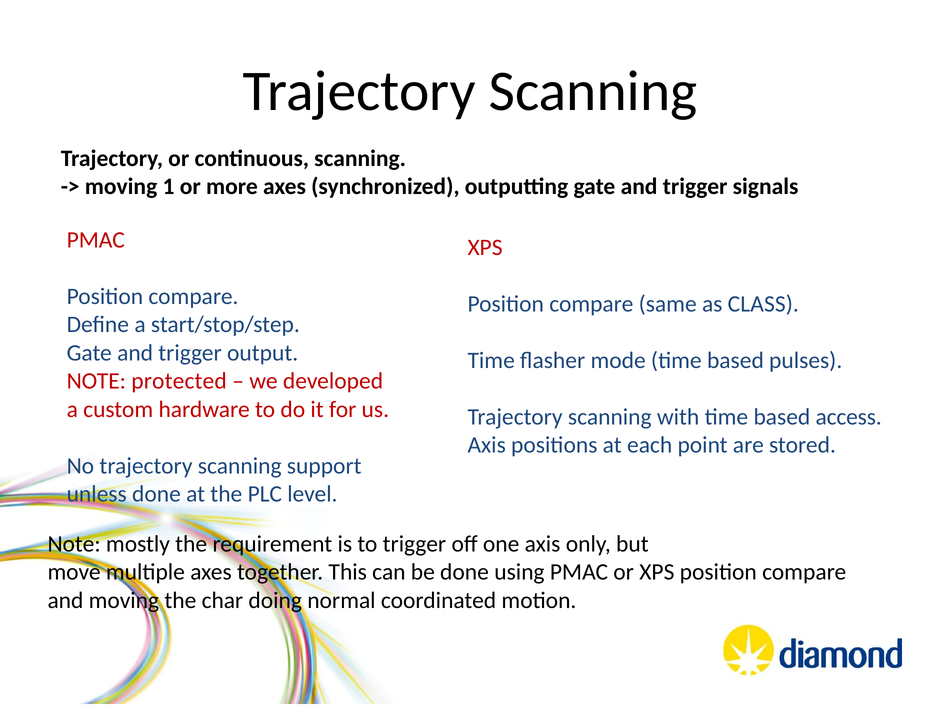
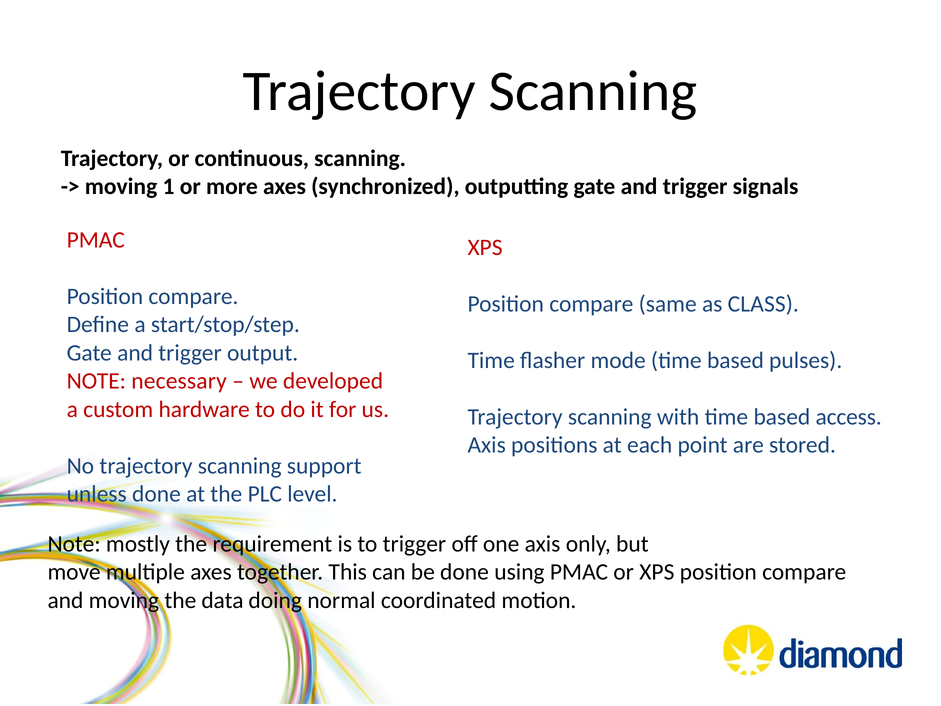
protected: protected -> necessary
char: char -> data
